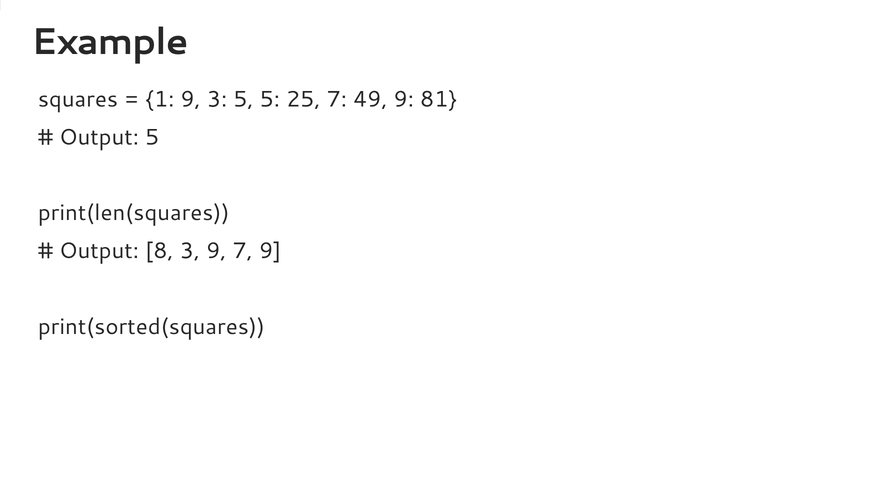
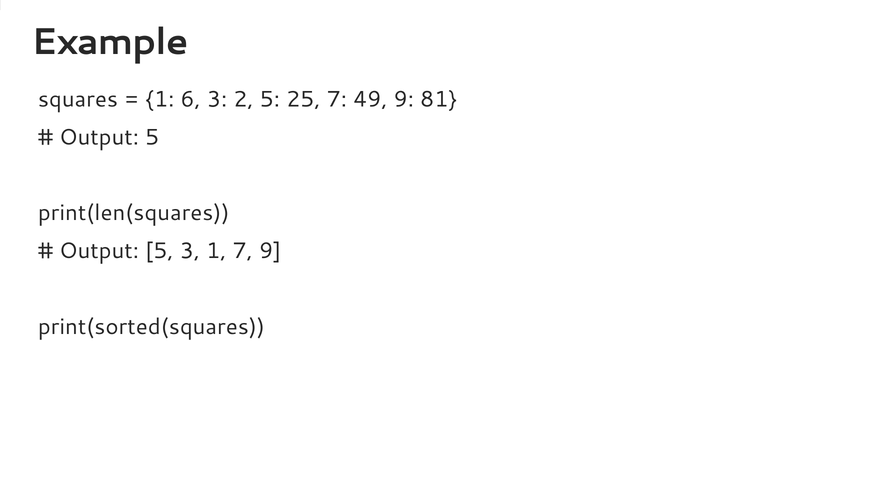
1 9: 9 -> 6
3 5: 5 -> 2
8 at (159, 251): 8 -> 5
3 9: 9 -> 1
